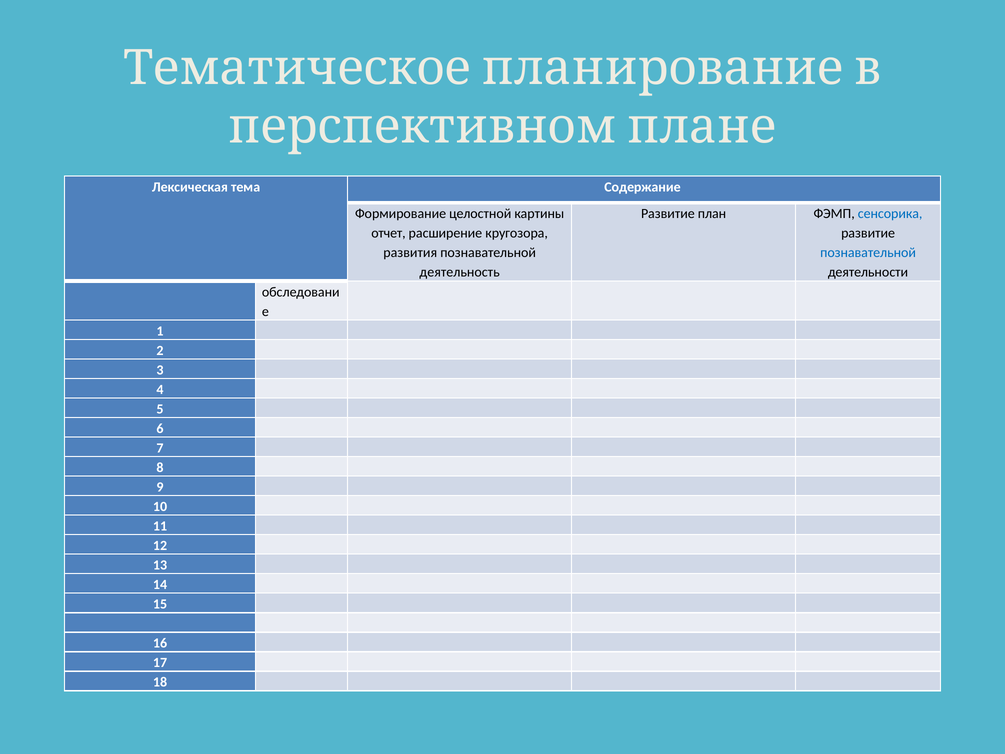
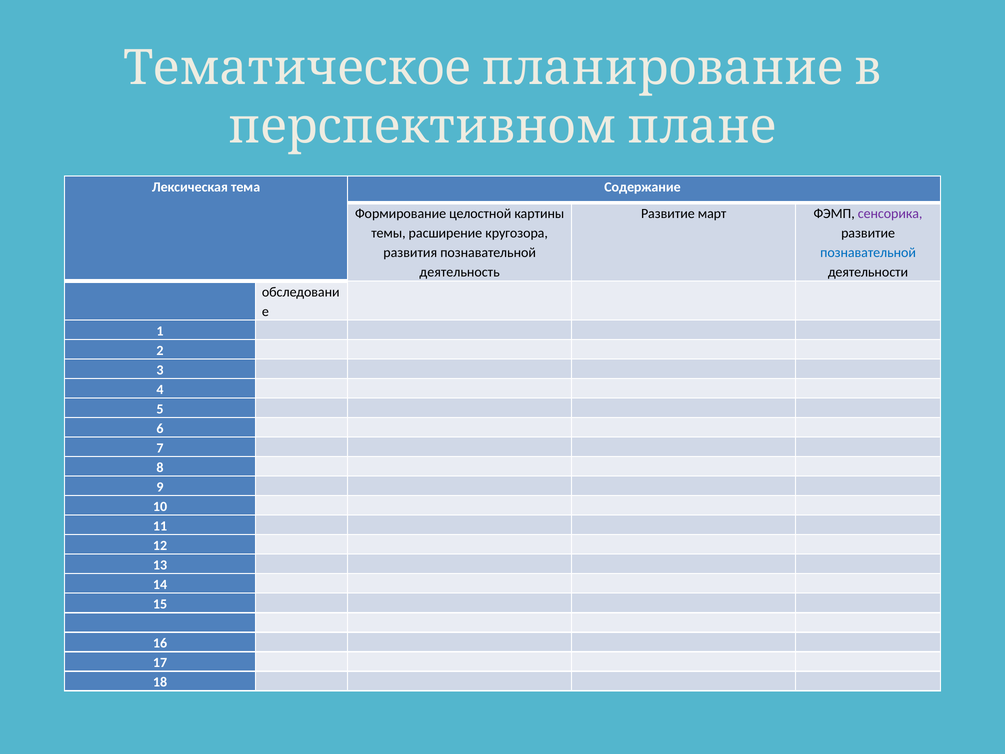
план: план -> март
сенсорика colour: blue -> purple
отчет: отчет -> темы
